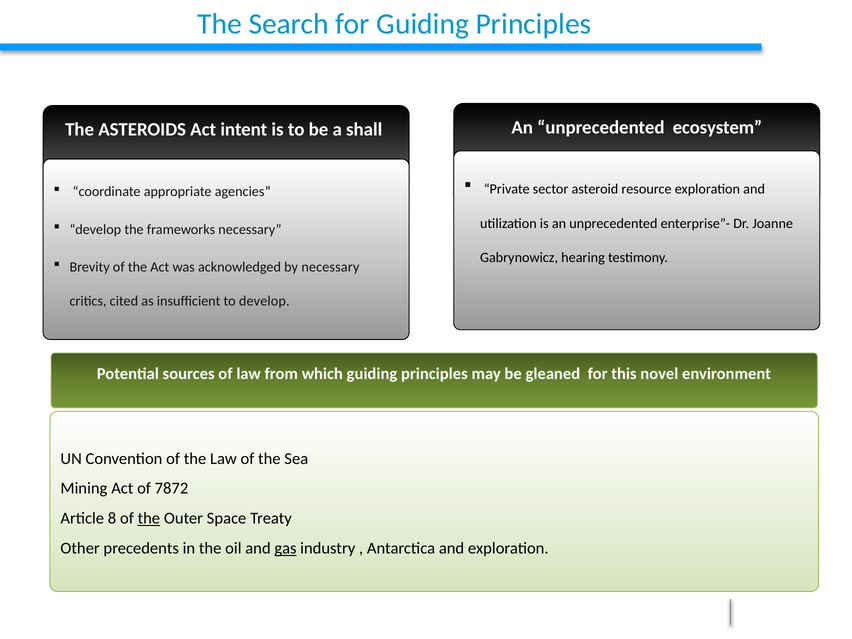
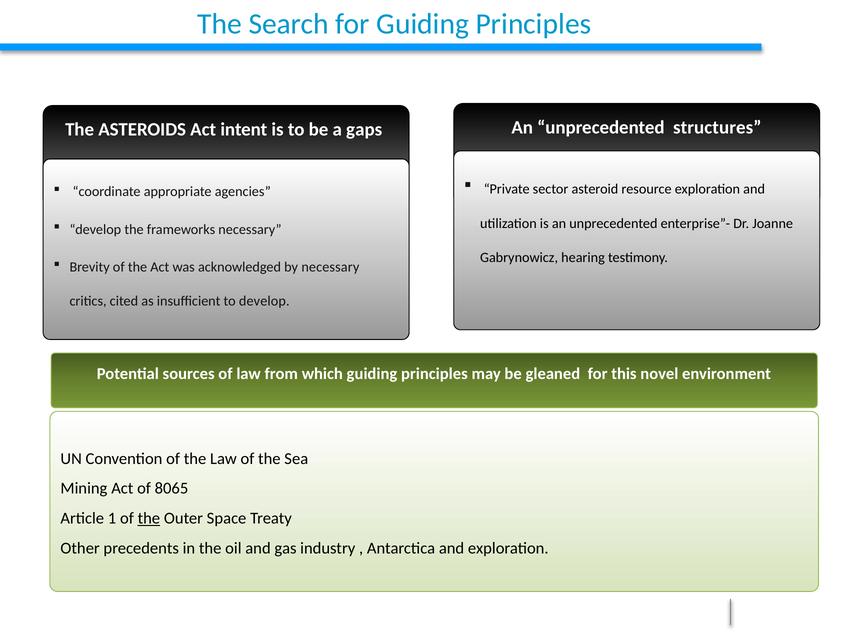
ecosystem: ecosystem -> structures
shall: shall -> gaps
7872: 7872 -> 8065
8: 8 -> 1
gas underline: present -> none
